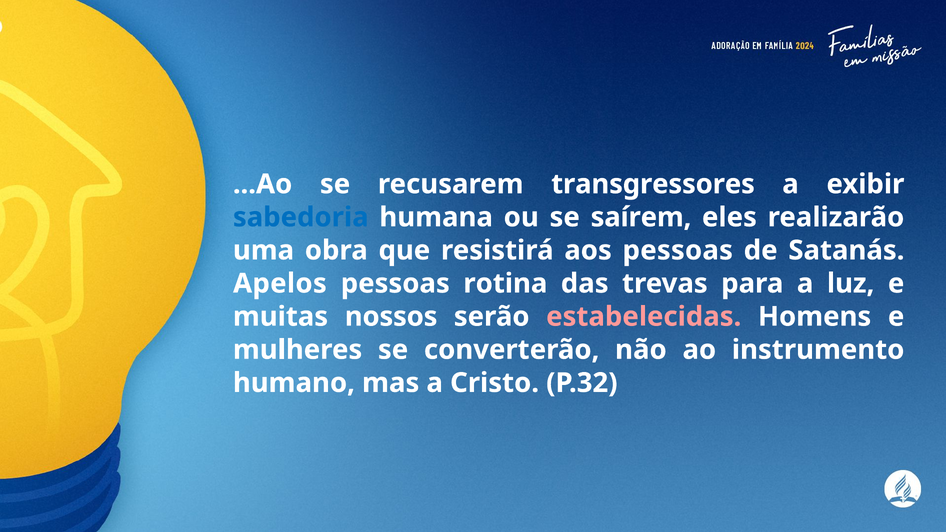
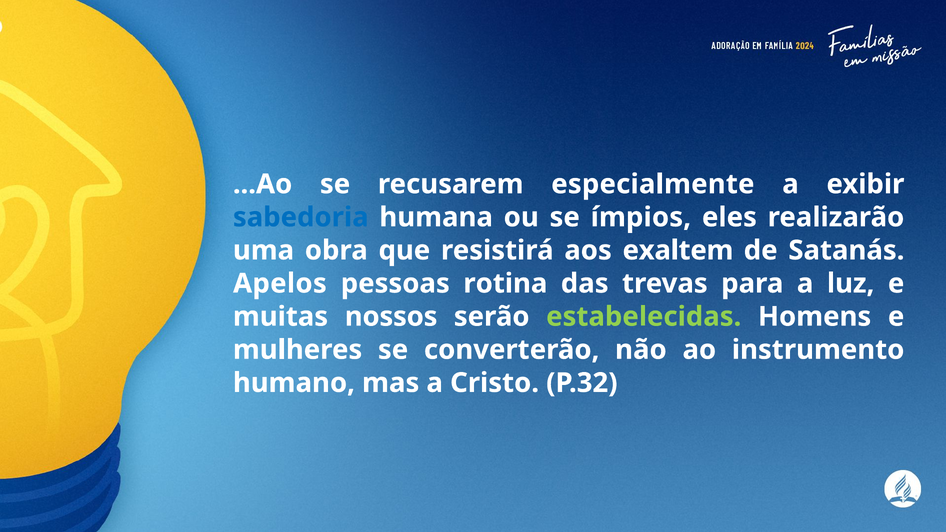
transgressores: transgressores -> especialmente
saírem: saírem -> ímpios
aos pessoas: pessoas -> exaltem
estabelecidas colour: pink -> light green
